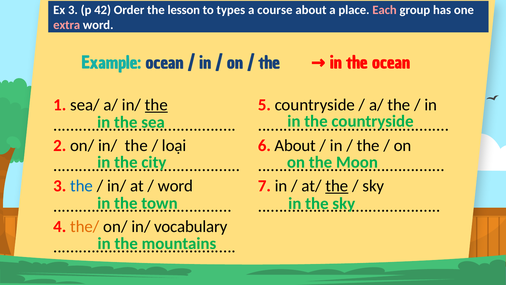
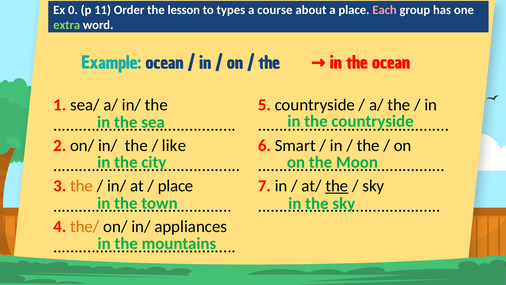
Ex 3: 3 -> 0
42: 42 -> 11
extra colour: pink -> light green
the at (156, 105) underline: present -> none
loại: loại -> like
6 About: About -> Smart
the at (82, 186) colour: blue -> orange
word at (176, 186): word -> place
vocabulary: vocabulary -> appliances
